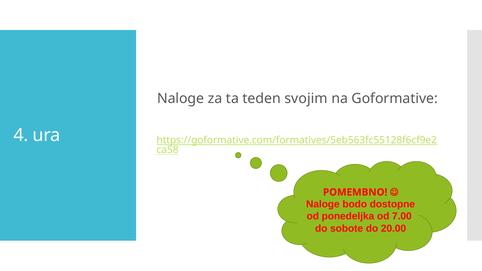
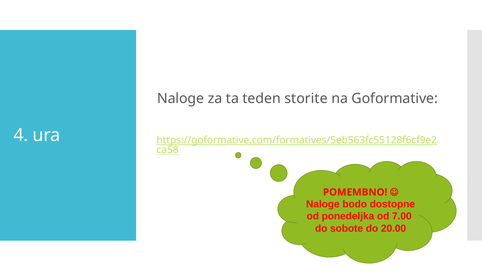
svojim: svojim -> storite
